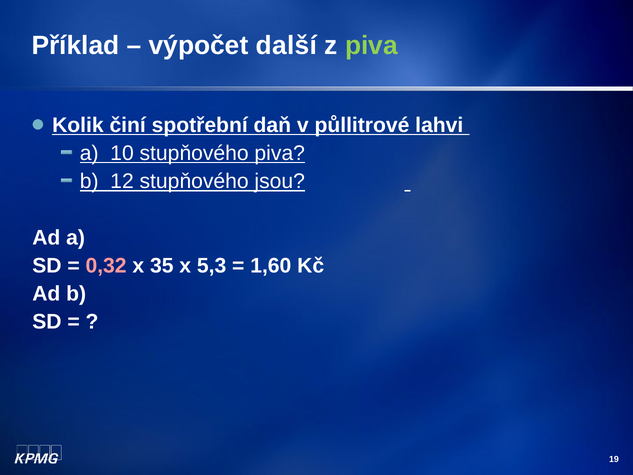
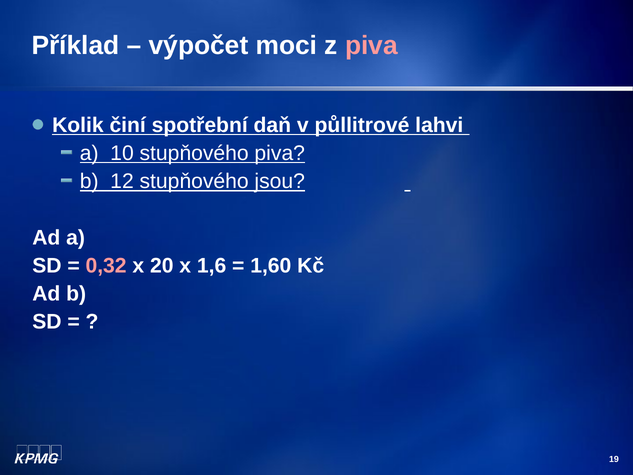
další: další -> moci
piva at (371, 46) colour: light green -> pink
35: 35 -> 20
5,3: 5,3 -> 1,6
